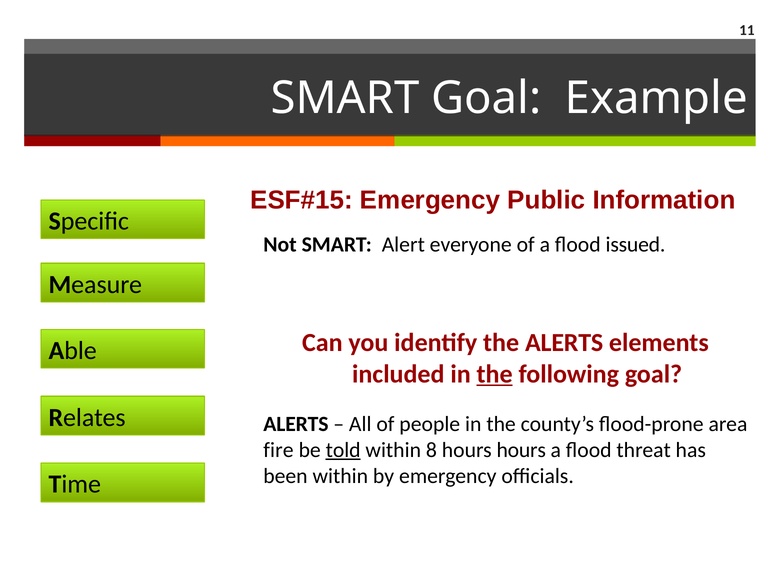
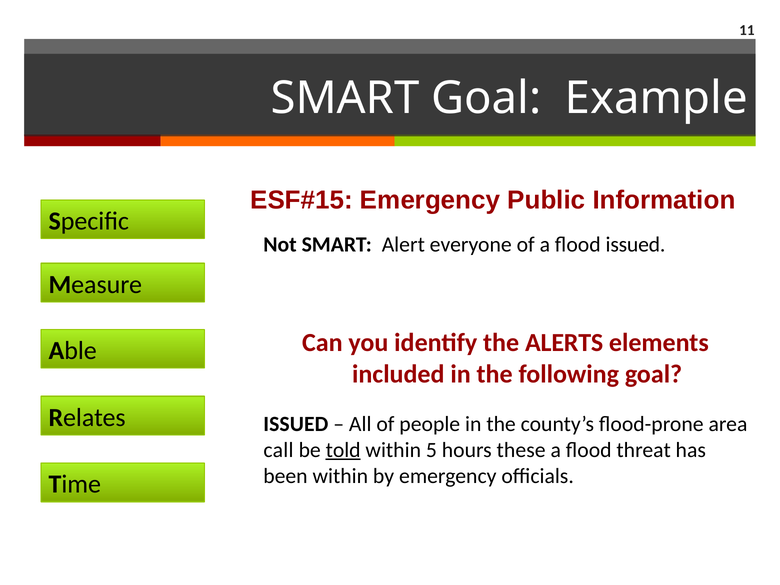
the at (495, 374) underline: present -> none
ALERTS at (296, 424): ALERTS -> ISSUED
fire: fire -> call
8: 8 -> 5
hours hours: hours -> these
